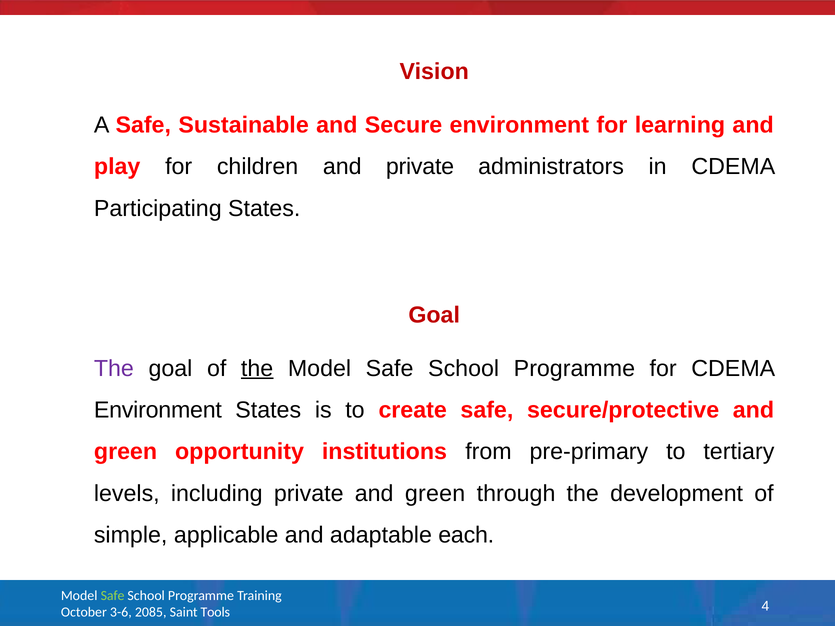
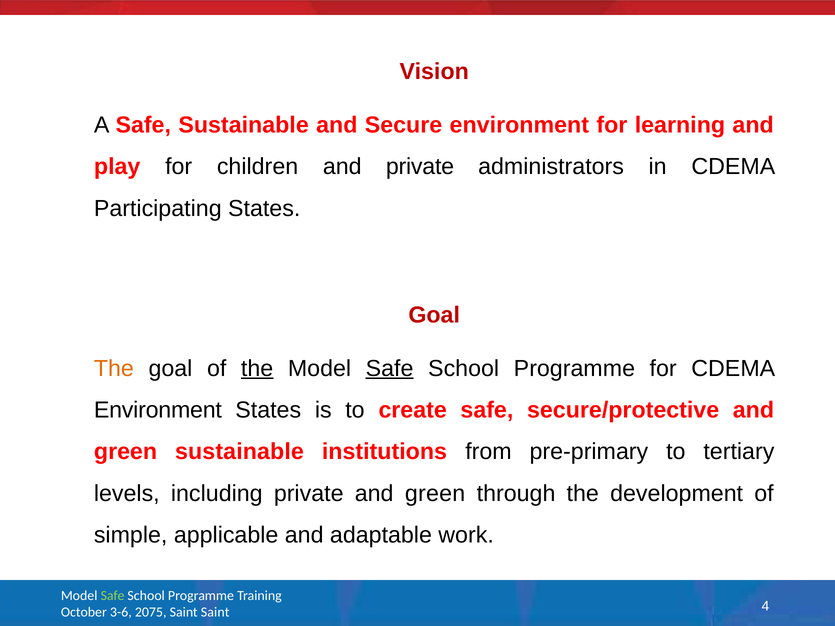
The at (114, 369) colour: purple -> orange
Safe at (390, 369) underline: none -> present
green opportunity: opportunity -> sustainable
each: each -> work
2085: 2085 -> 2075
Saint Tools: Tools -> Saint
